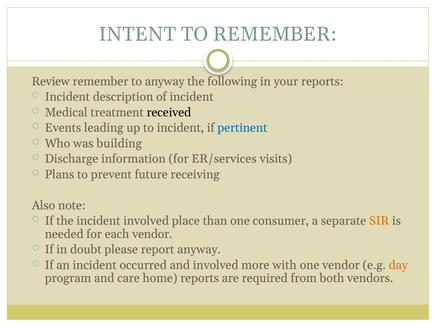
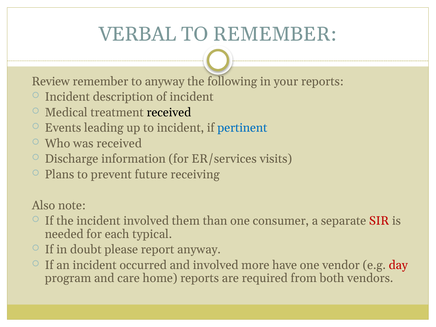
INTENT: INTENT -> VERBAL
was building: building -> received
place: place -> them
SIR colour: orange -> red
each vendor: vendor -> typical
with: with -> have
day colour: orange -> red
